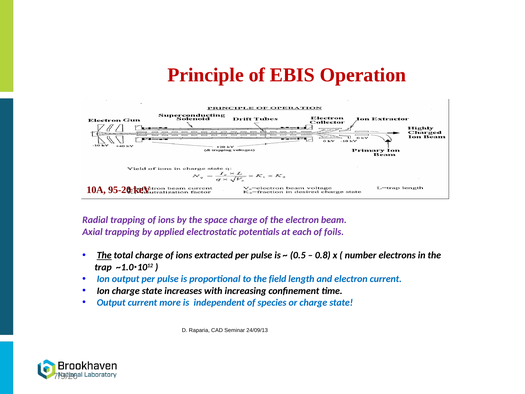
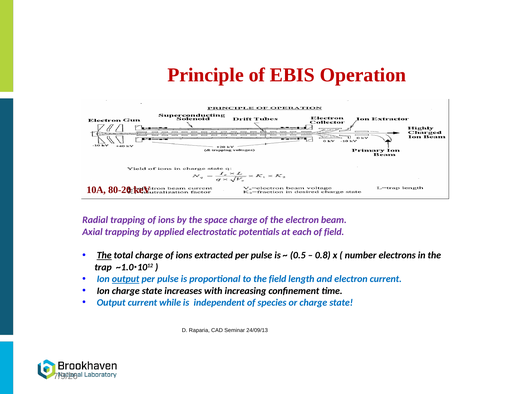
95-20: 95-20 -> 80-20
of foils: foils -> field
output at (126, 279) underline: none -> present
more: more -> while
